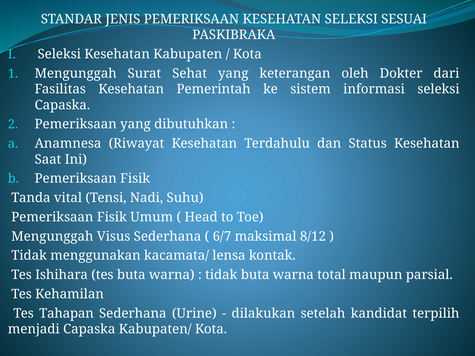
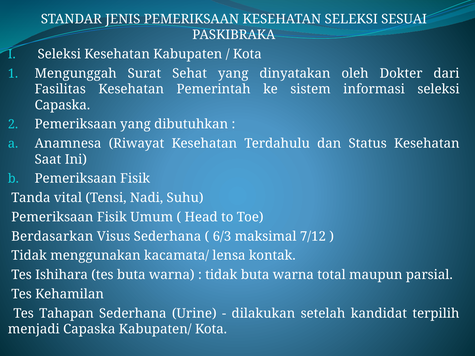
keterangan: keterangan -> dinyatakan
Mengunggah at (52, 237): Mengunggah -> Berdasarkan
6/7: 6/7 -> 6/3
8/12: 8/12 -> 7/12
